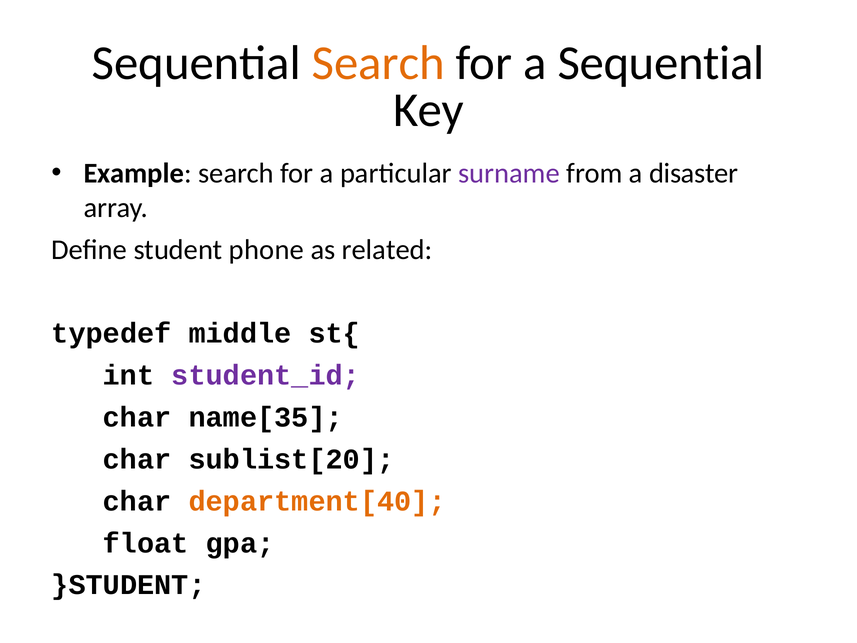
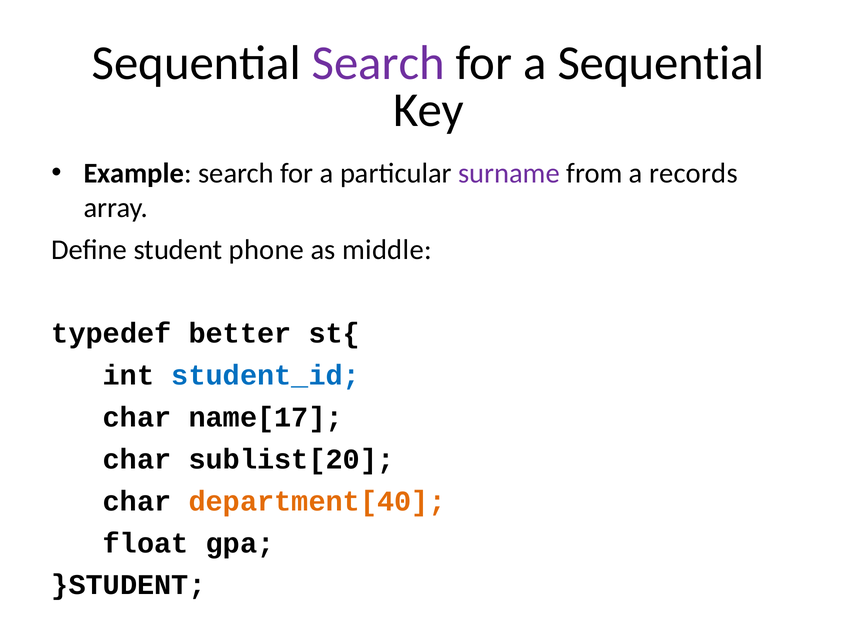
Search at (378, 63) colour: orange -> purple
disaster: disaster -> records
related: related -> middle
middle: middle -> better
student_id colour: purple -> blue
name[35: name[35 -> name[17
